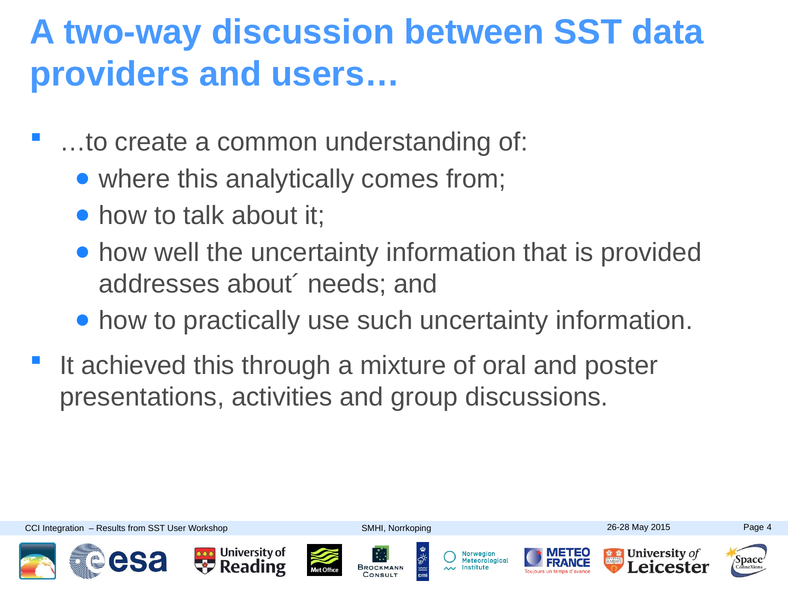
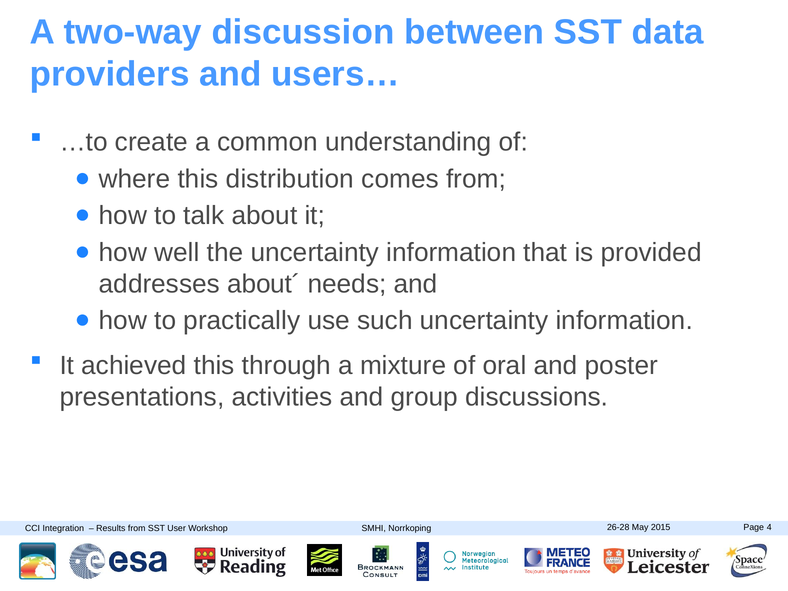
analytically: analytically -> distribution
